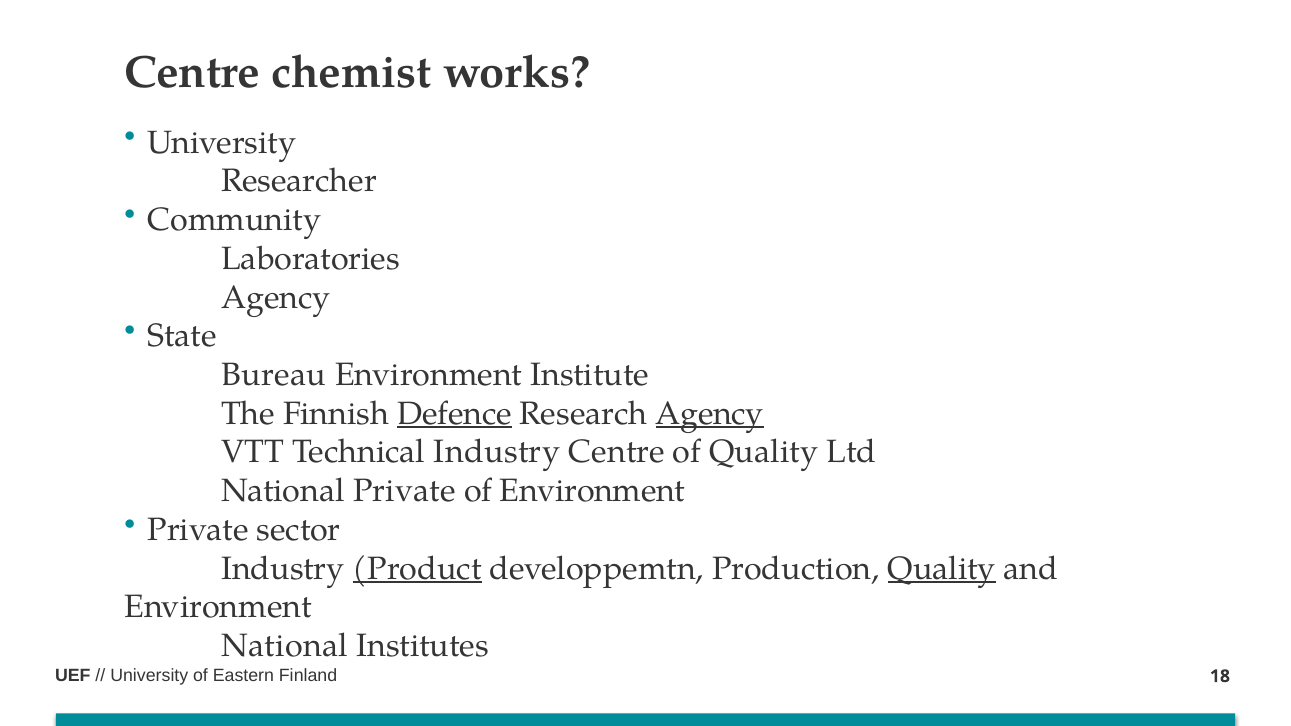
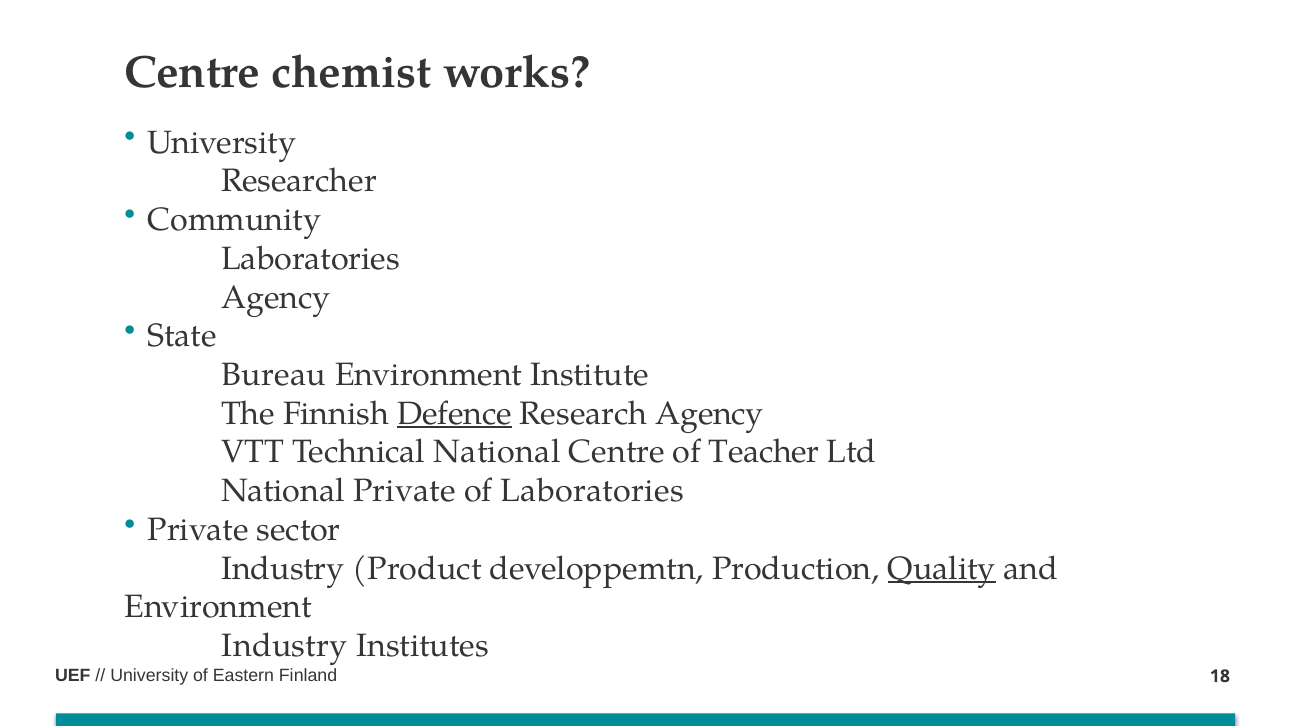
Agency at (710, 414) underline: present -> none
Technical Industry: Industry -> National
of Quality: Quality -> Teacher
of Environment: Environment -> Laboratories
Product underline: present -> none
National at (285, 646): National -> Industry
